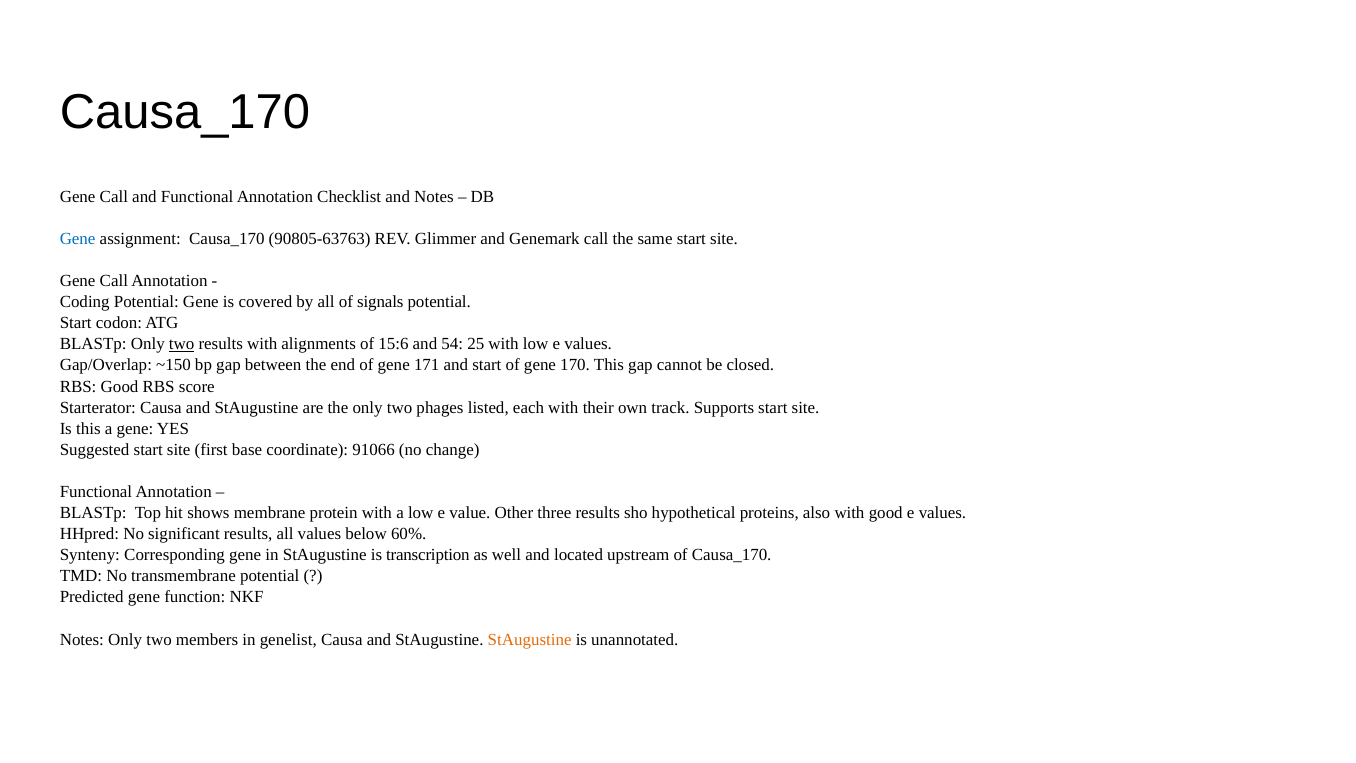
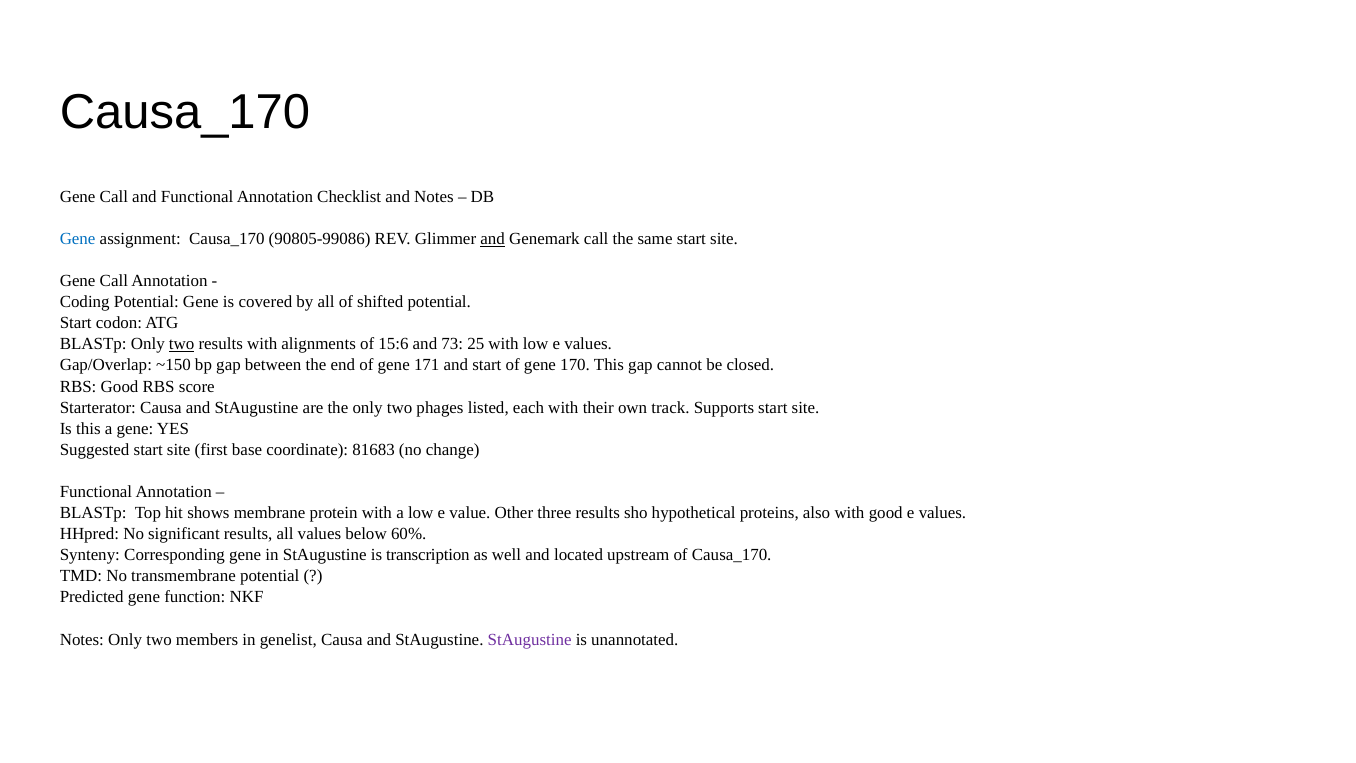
90805-63763: 90805-63763 -> 90805-99086
and at (493, 239) underline: none -> present
signals: signals -> shifted
54: 54 -> 73
91066: 91066 -> 81683
StAugustine at (530, 639) colour: orange -> purple
